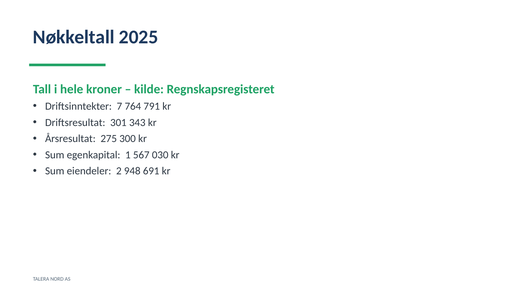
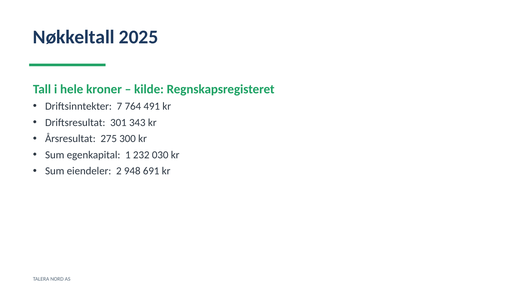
791: 791 -> 491
567: 567 -> 232
